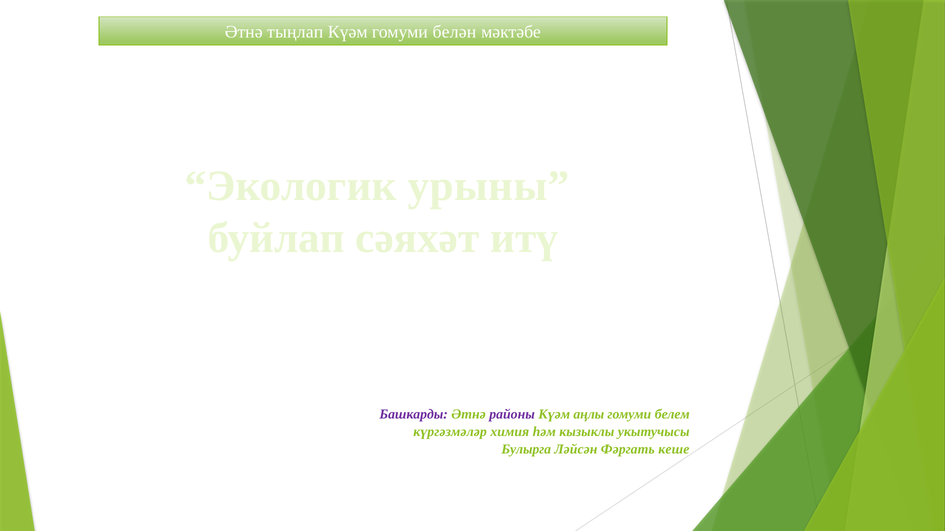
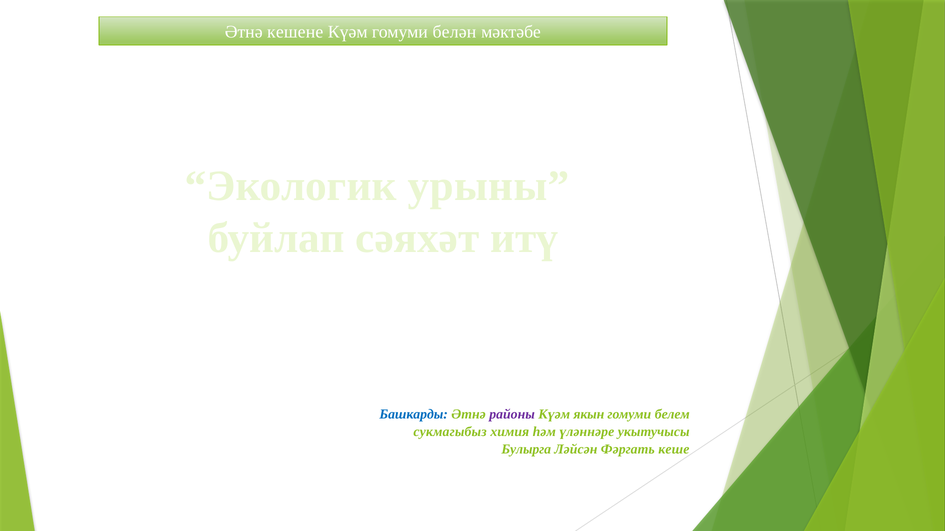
тыңлап: тыңлап -> кешене
Башкарды colour: purple -> blue
аңлы: аңлы -> якын
күргәзмәләр: күргәзмәләр -> сукмагыбыз
кызыклы: кызыклы -> үләннәре
